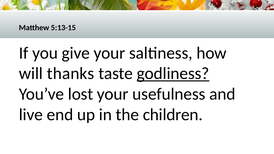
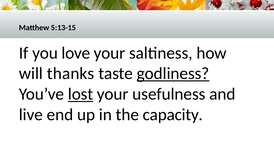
give: give -> love
lost underline: none -> present
children: children -> capacity
